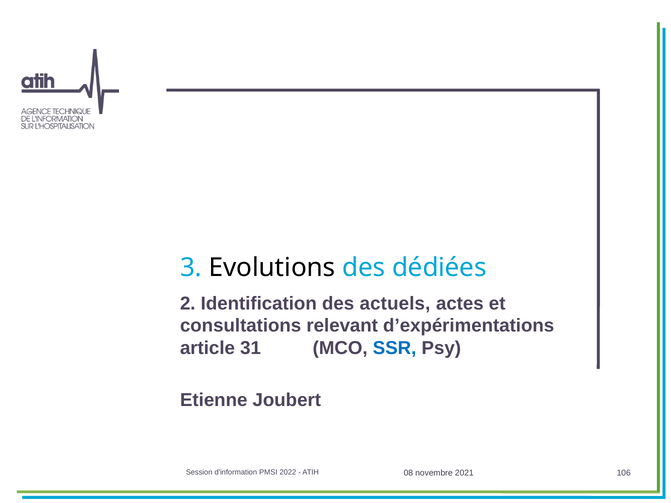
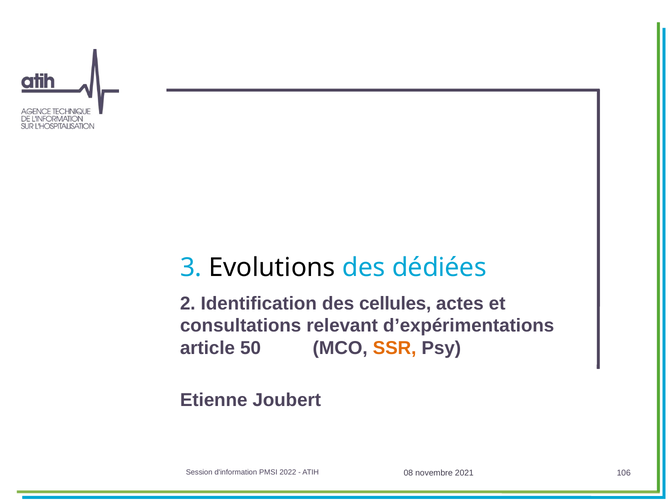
actuels: actuels -> cellules
31: 31 -> 50
SSR colour: blue -> orange
